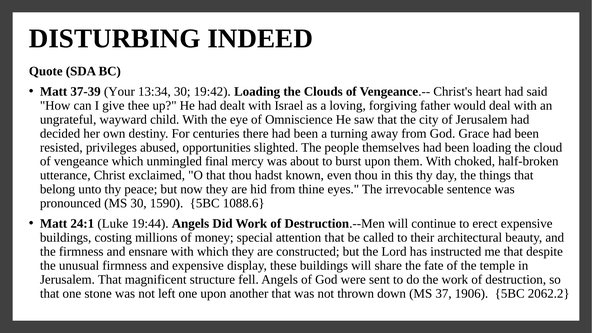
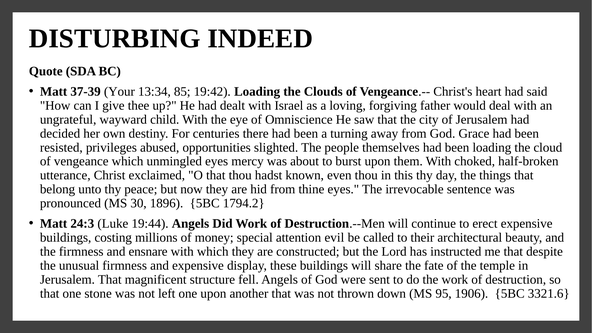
13:34 30: 30 -> 85
unmingled final: final -> eyes
1590: 1590 -> 1896
1088.6: 1088.6 -> 1794.2
24:1: 24:1 -> 24:3
attention that: that -> evil
37: 37 -> 95
2062.2: 2062.2 -> 3321.6
